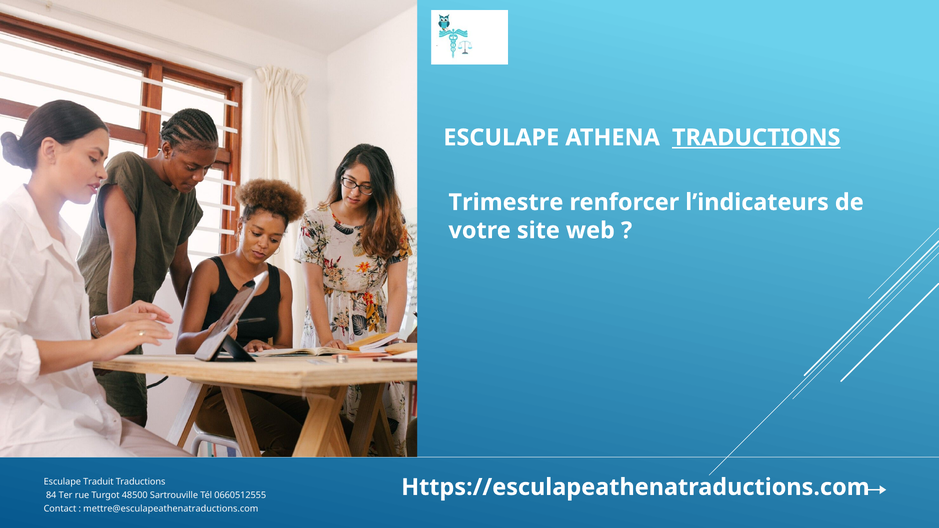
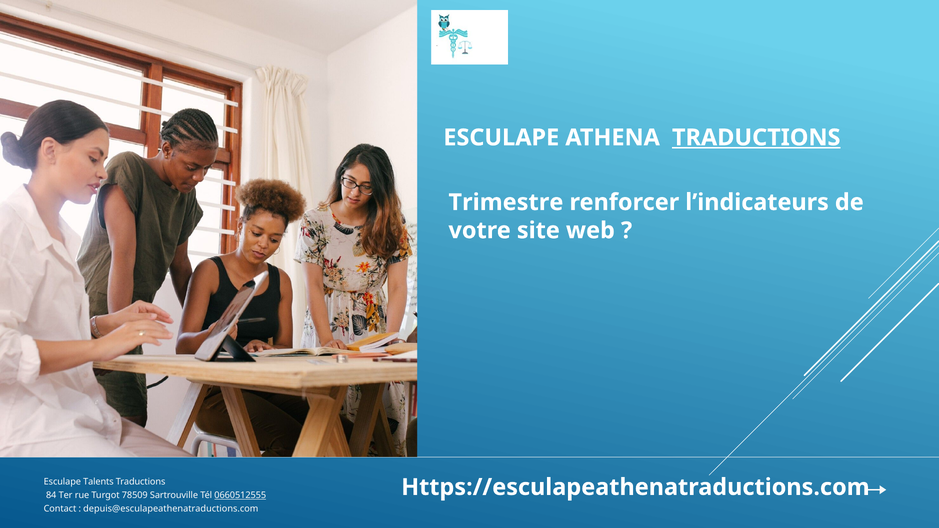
Traduit: Traduit -> Talents
48500: 48500 -> 78509
0660512555 underline: none -> present
mettre@esculapeathenatraductions.com: mettre@esculapeathenatraductions.com -> depuis@esculapeathenatraductions.com
